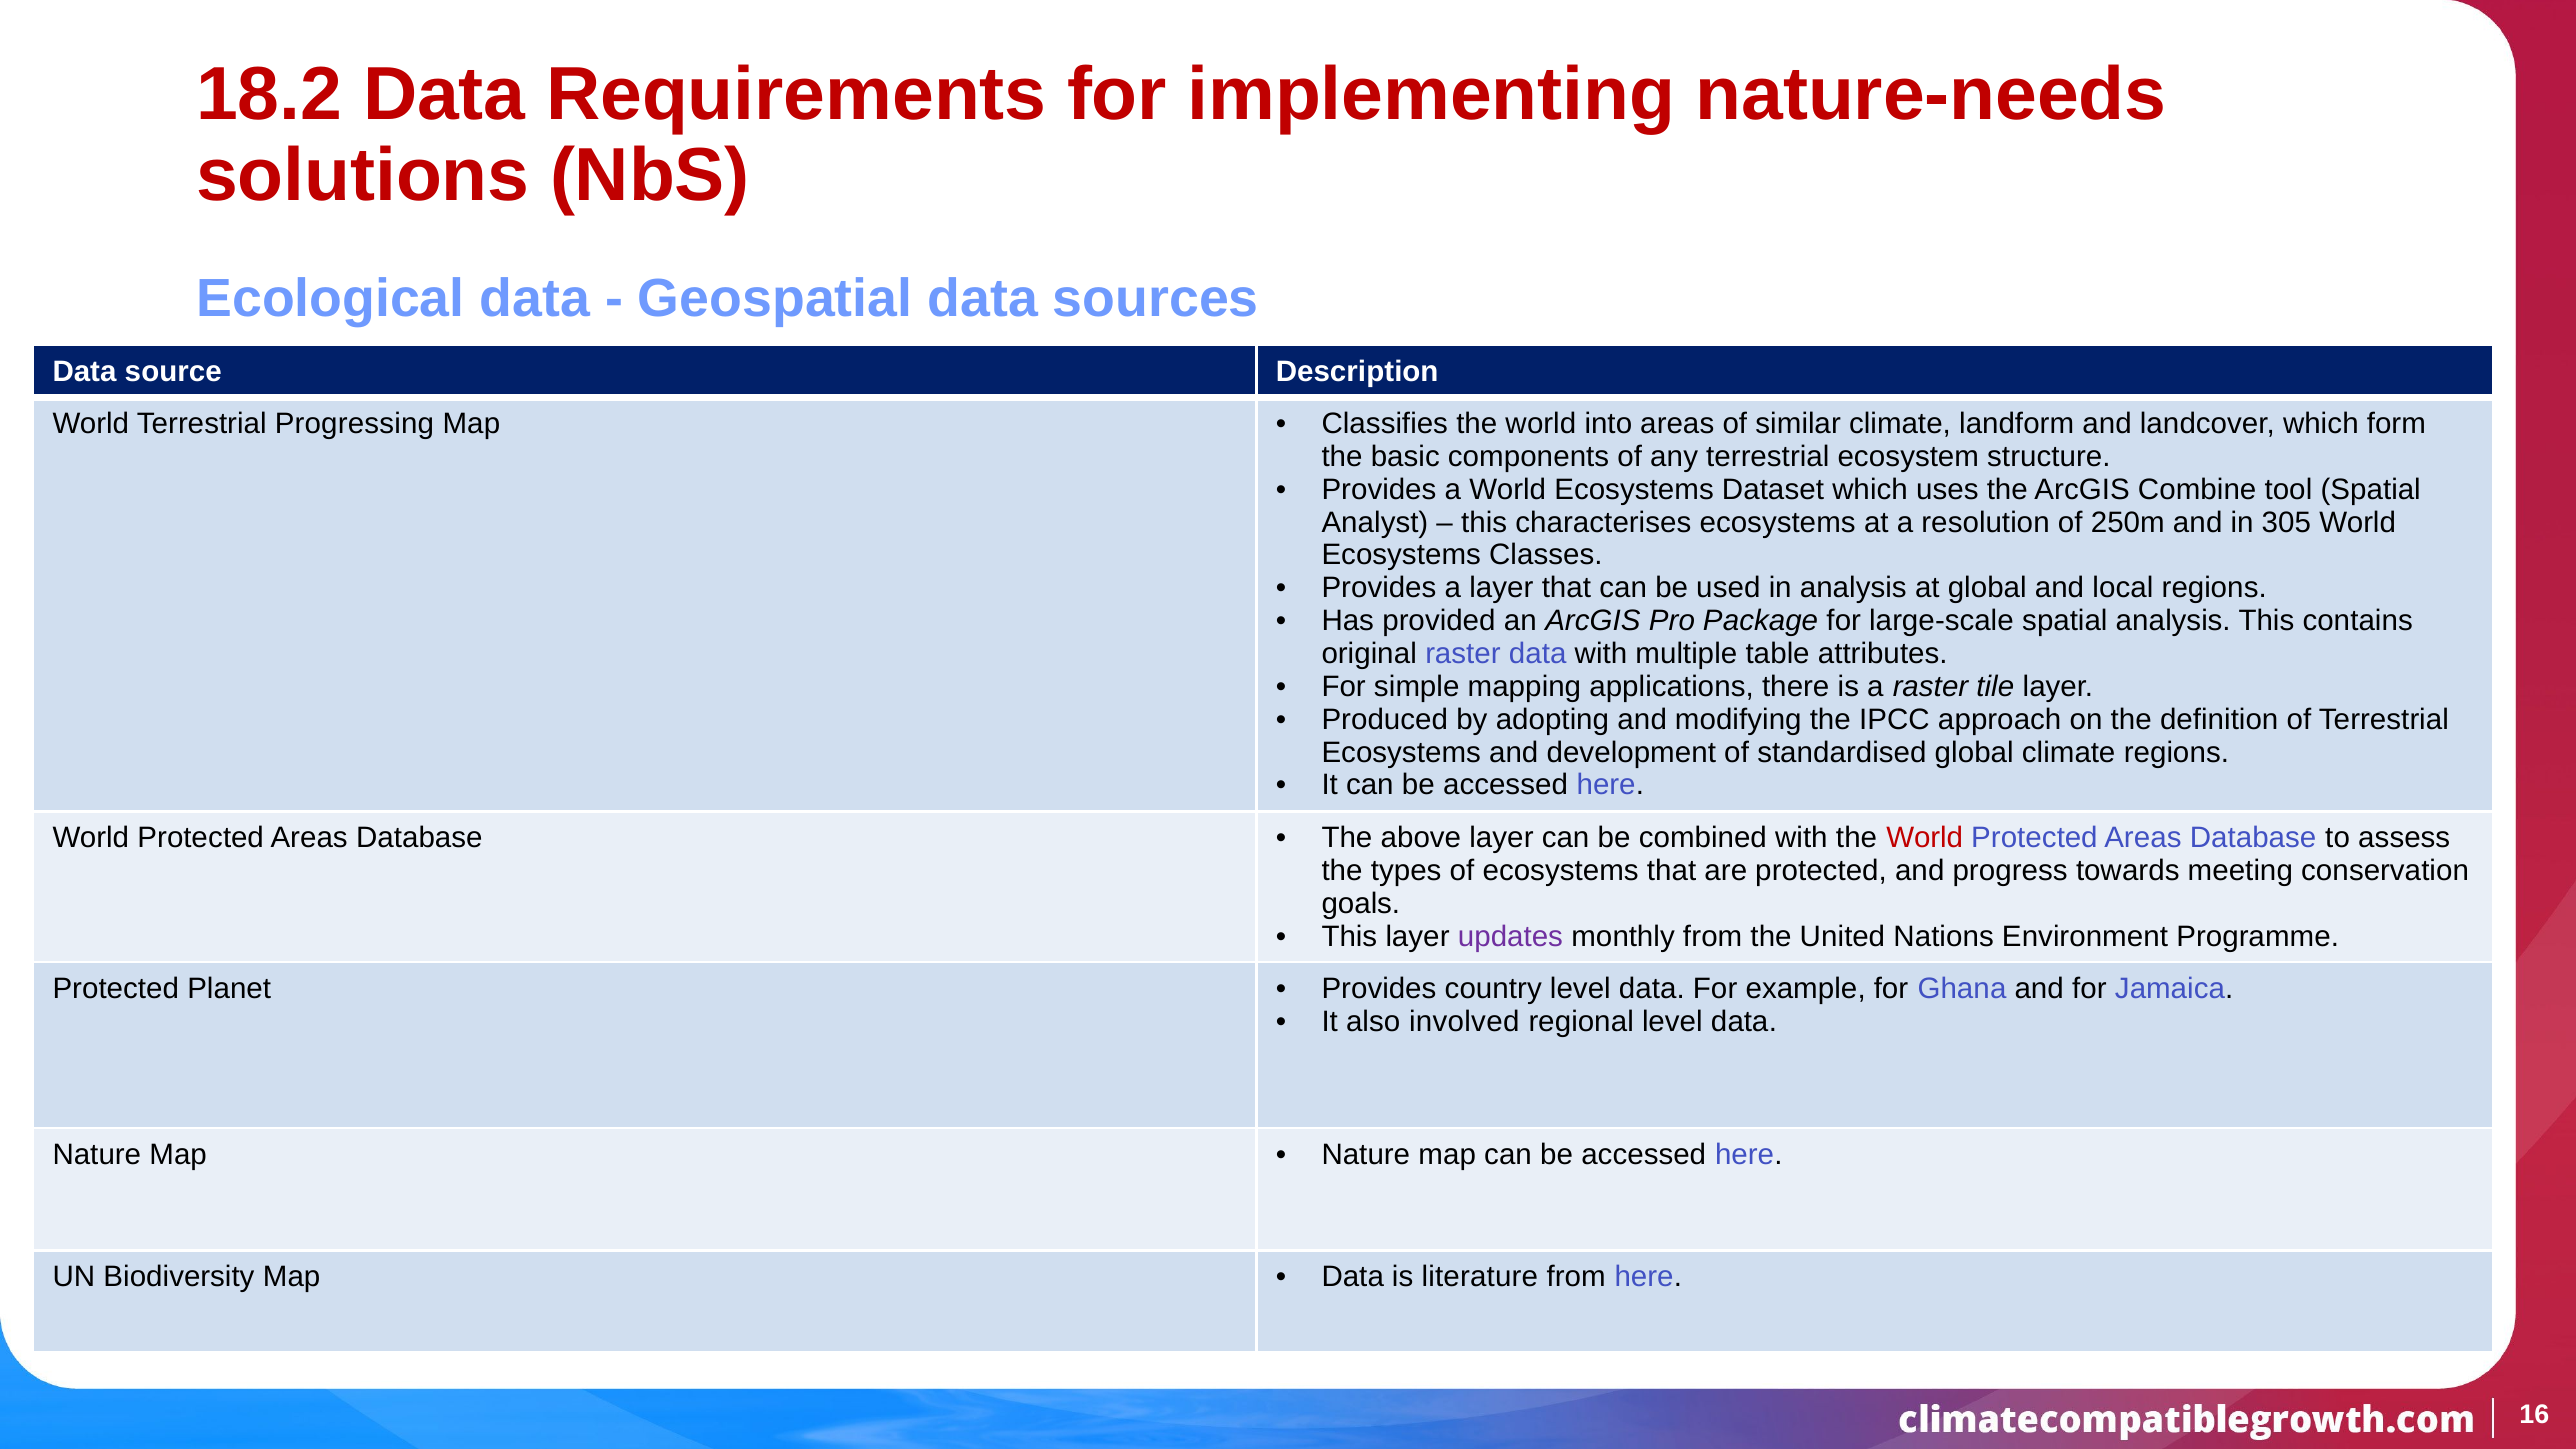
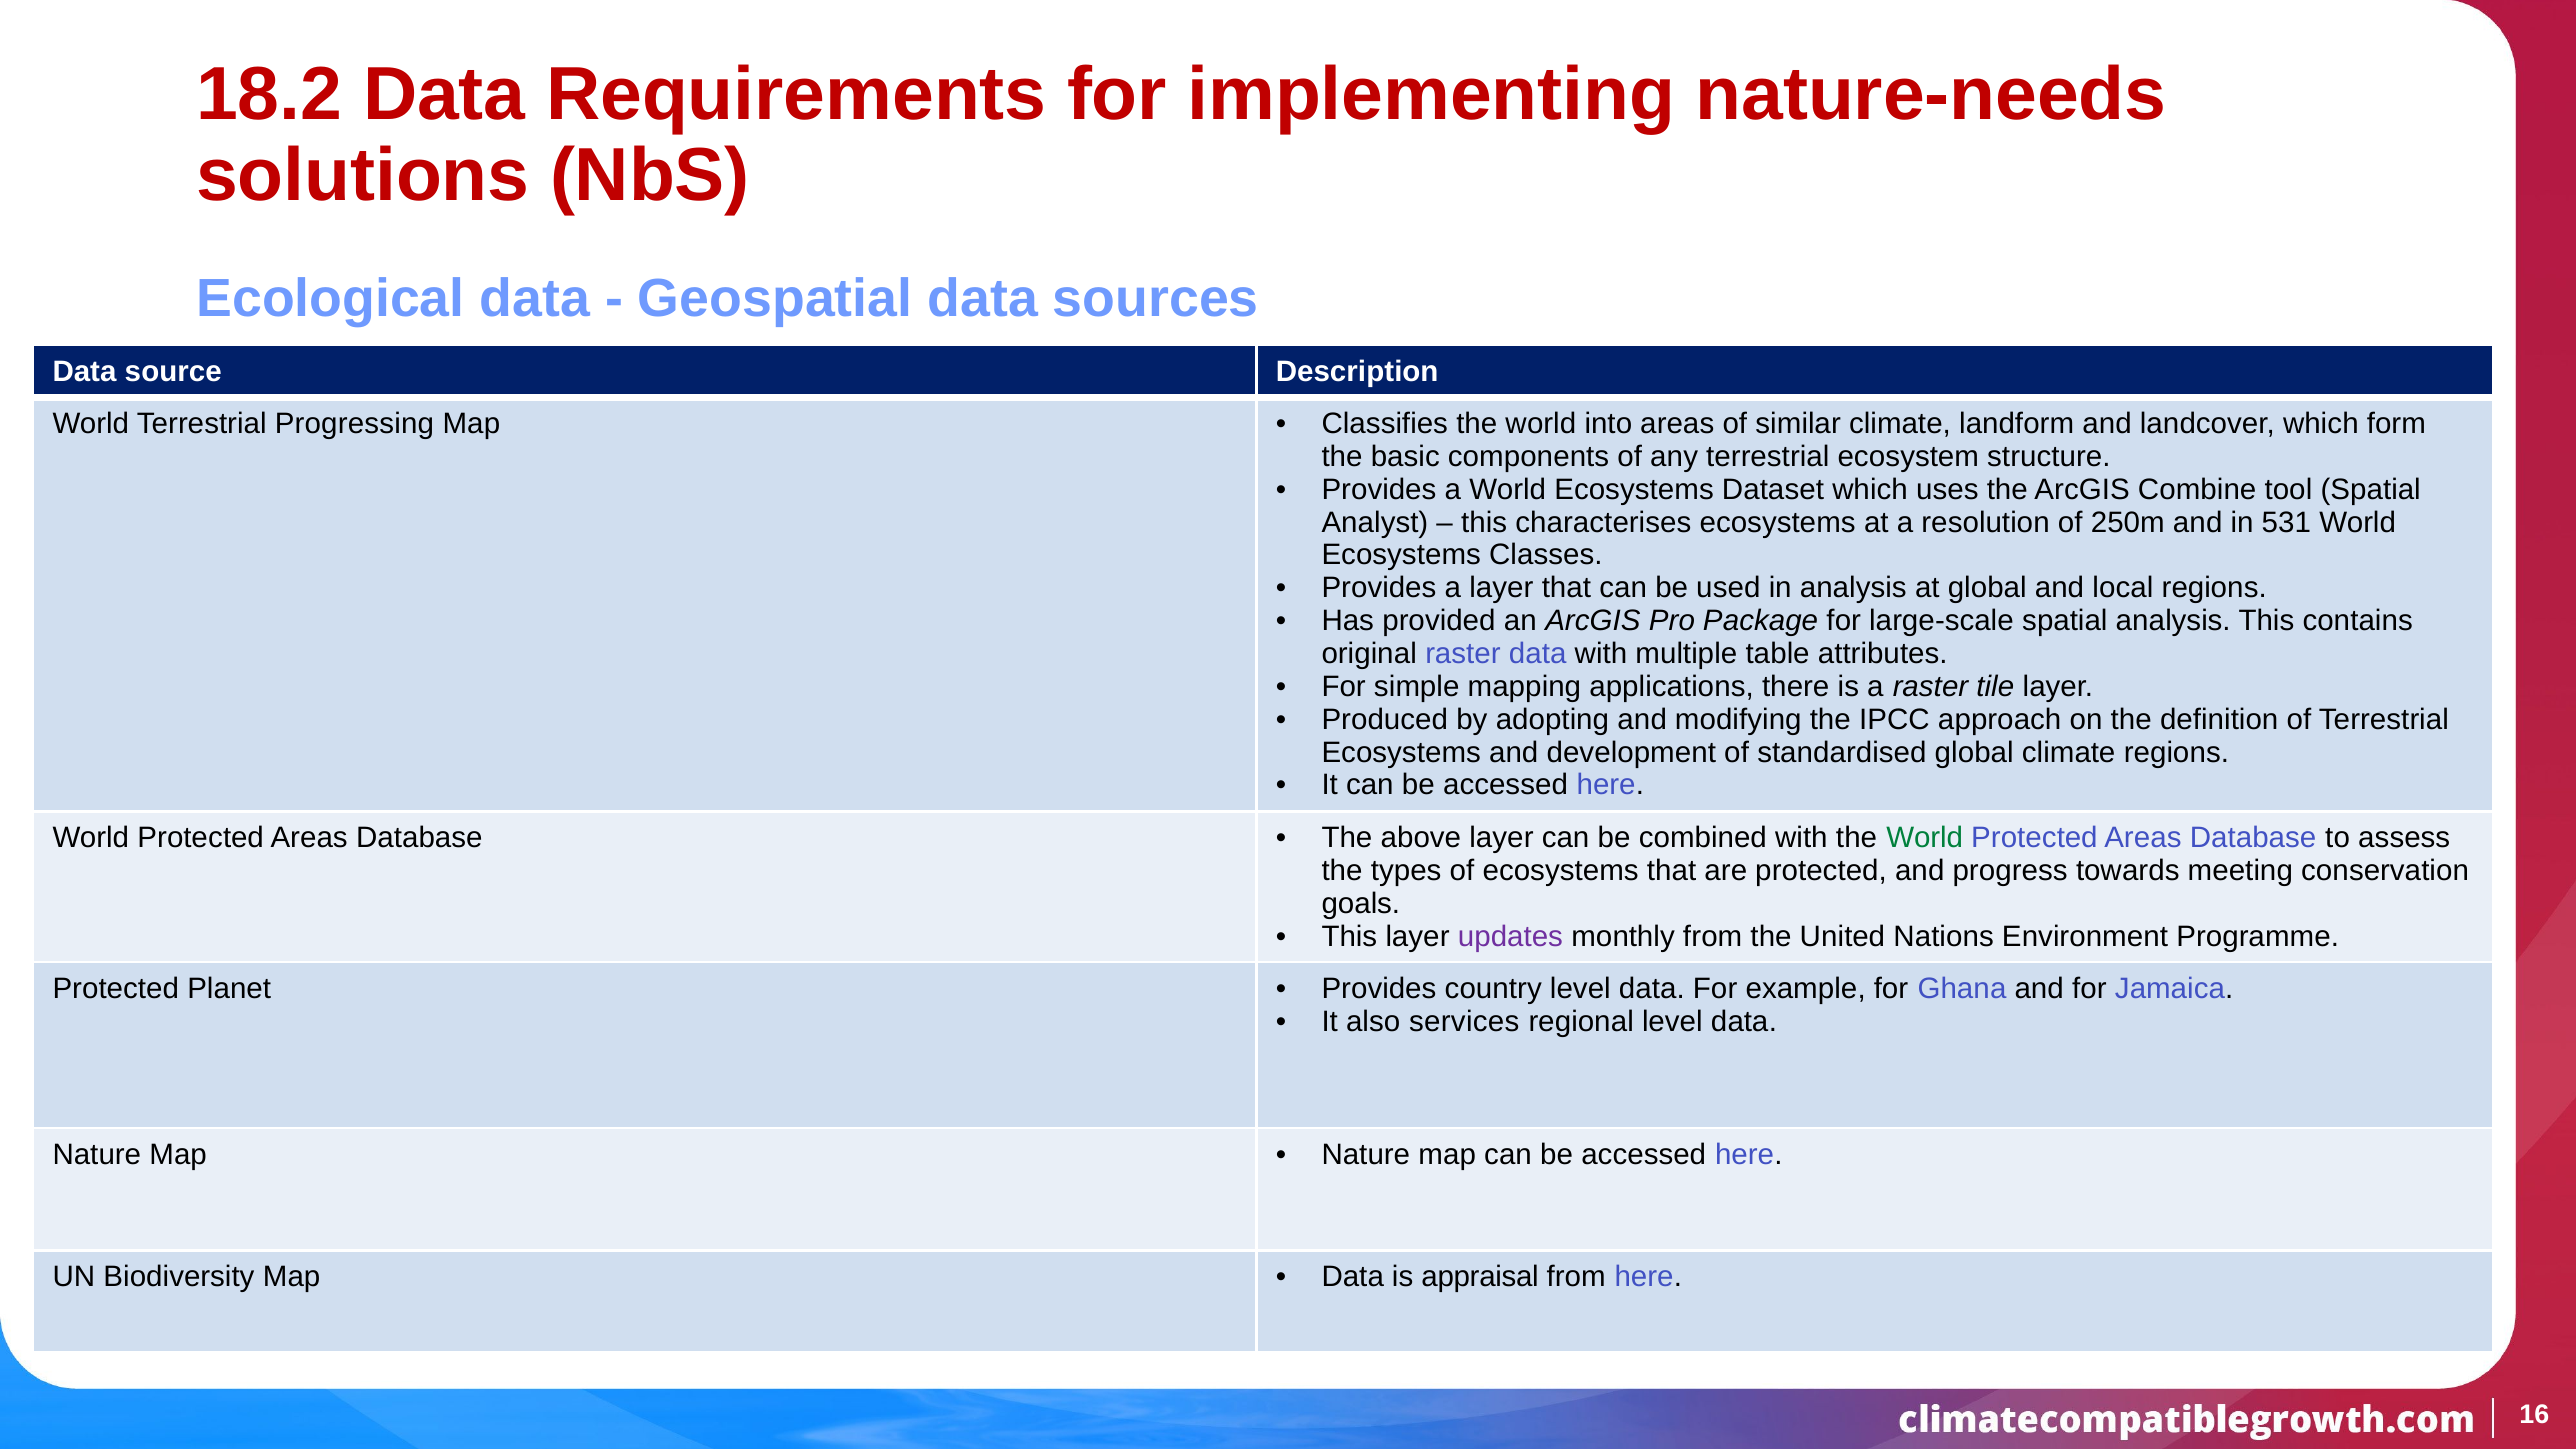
305: 305 -> 531
World at (1925, 838) colour: red -> green
involved: involved -> services
literature: literature -> appraisal
